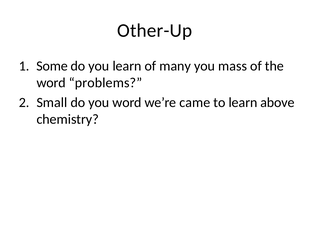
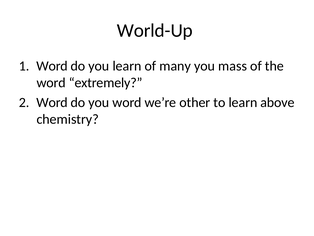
Other-Up: Other-Up -> World-Up
Some at (52, 66): Some -> Word
problems: problems -> extremely
Small at (52, 102): Small -> Word
came: came -> other
